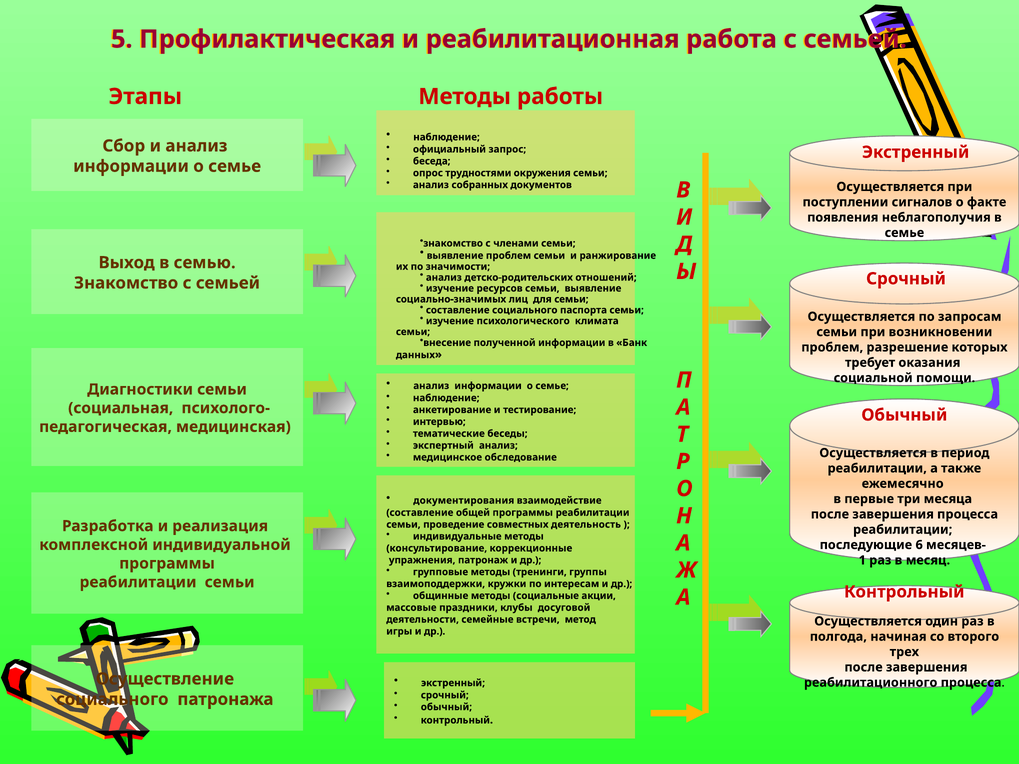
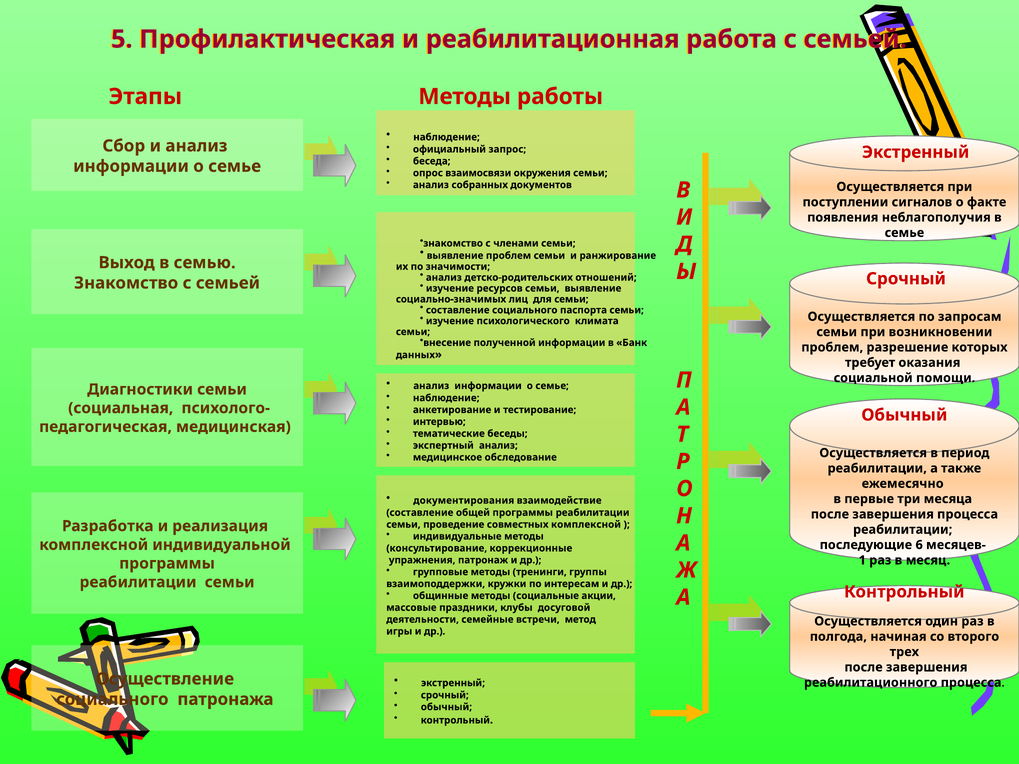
трудностями: трудностями -> взаимосвязи
совместных деятельность: деятельность -> комплексной
